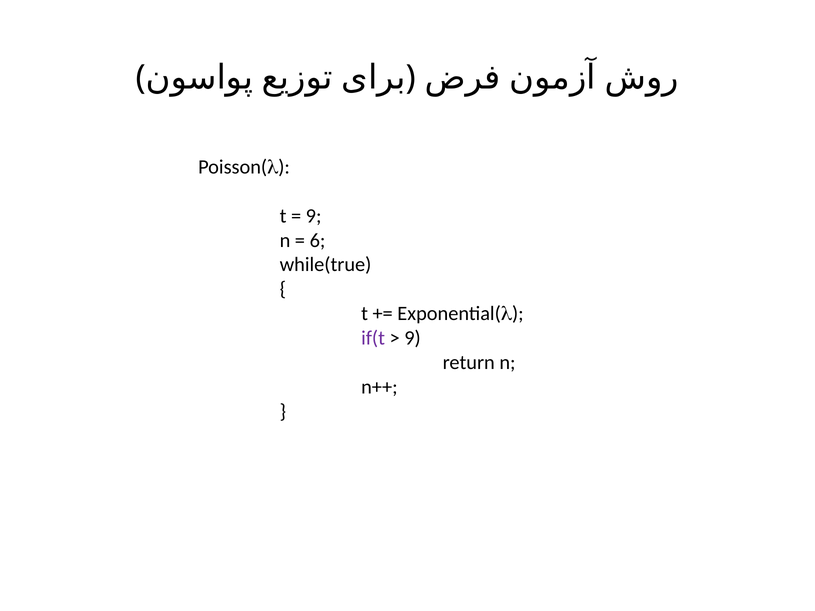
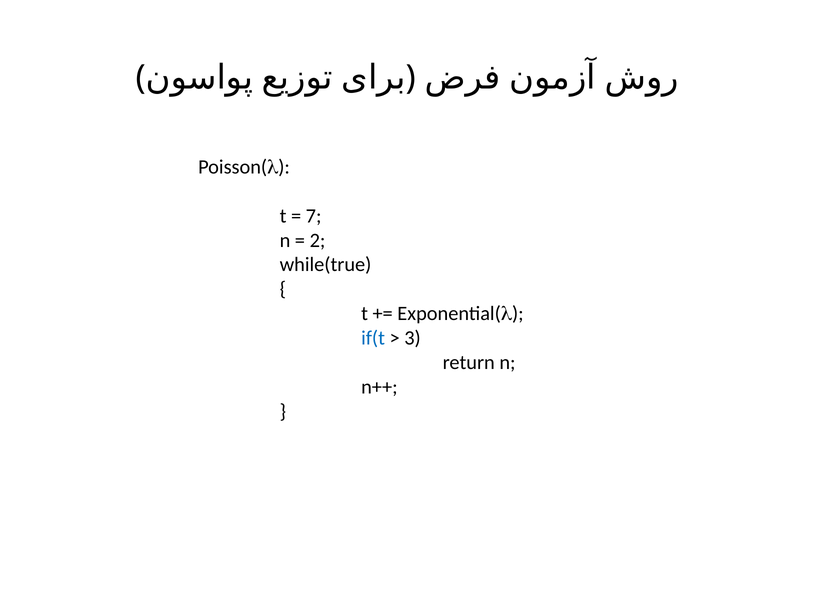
9 at (314, 216): 9 -> 7
6: 6 -> 2
if(t colour: purple -> blue
9 at (413, 338): 9 -> 3
